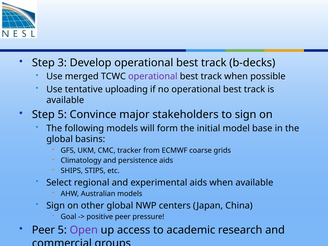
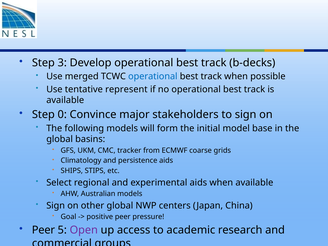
operational at (153, 76) colour: purple -> blue
uploading: uploading -> represent
Step 5: 5 -> 0
